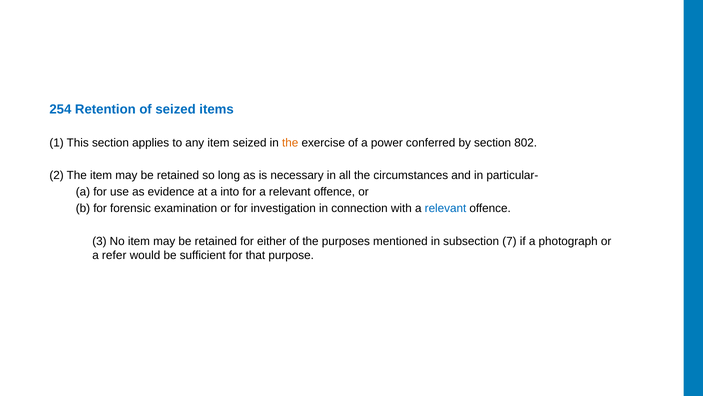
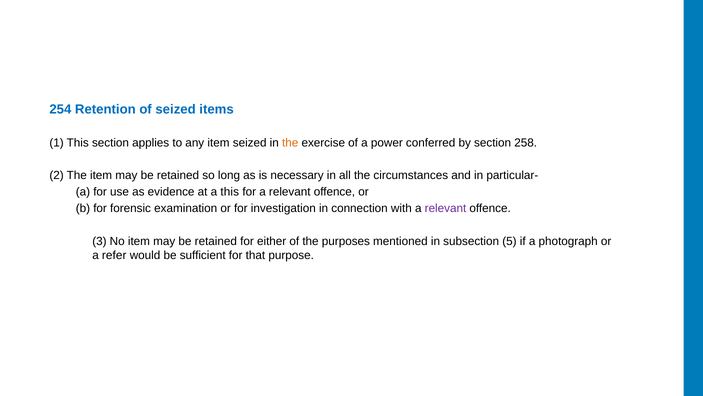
802: 802 -> 258
a into: into -> this
relevant at (446, 208) colour: blue -> purple
7: 7 -> 5
